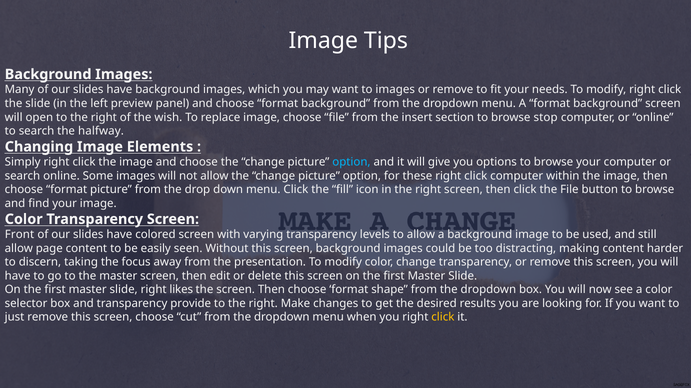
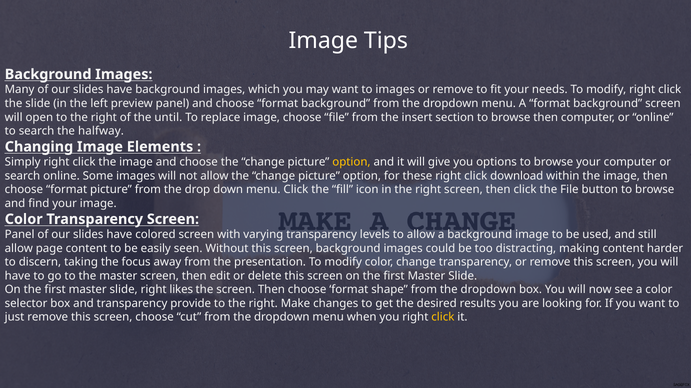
wish: wish -> until
browse stop: stop -> then
option at (351, 162) colour: light blue -> yellow
click computer: computer -> download
Front at (20, 235): Front -> Panel
